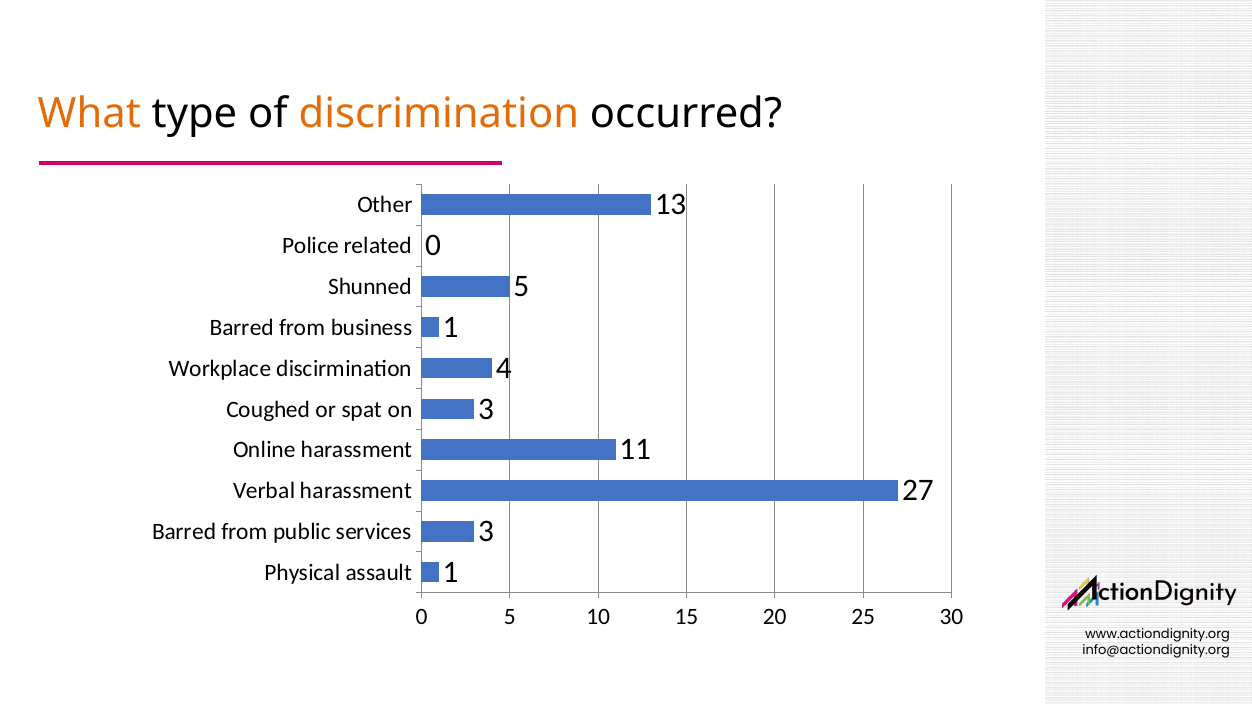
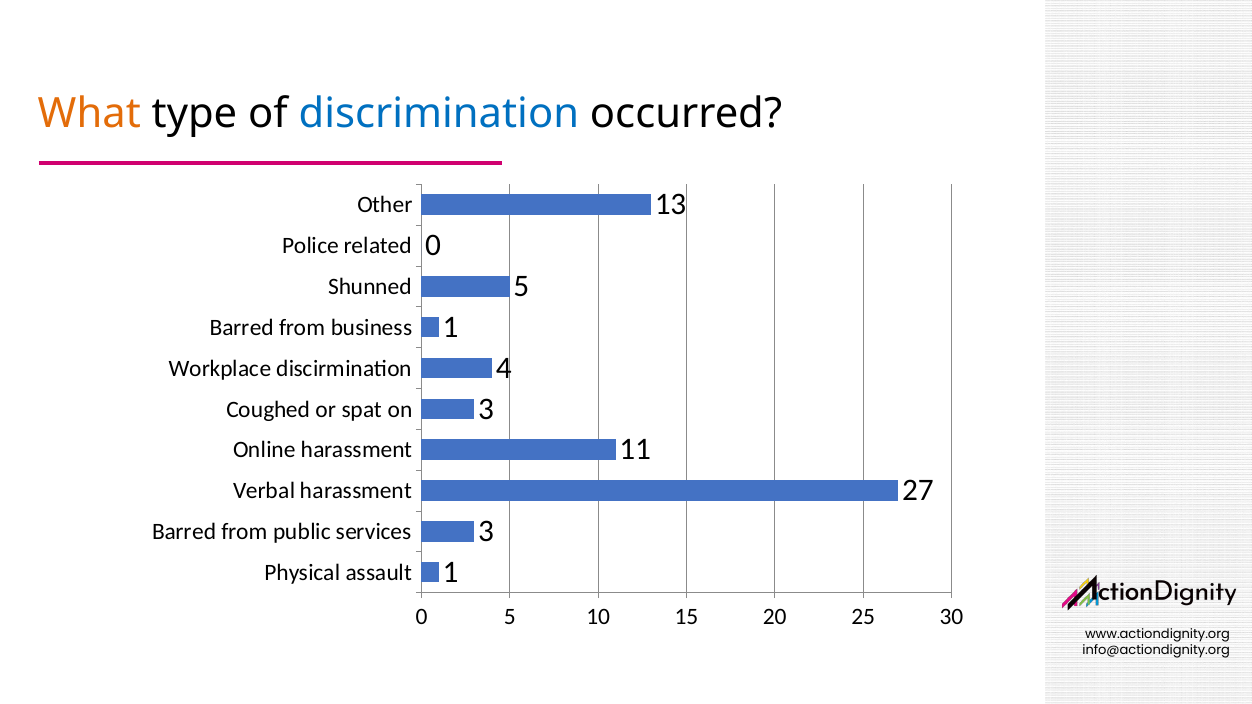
discrimination colour: orange -> blue
